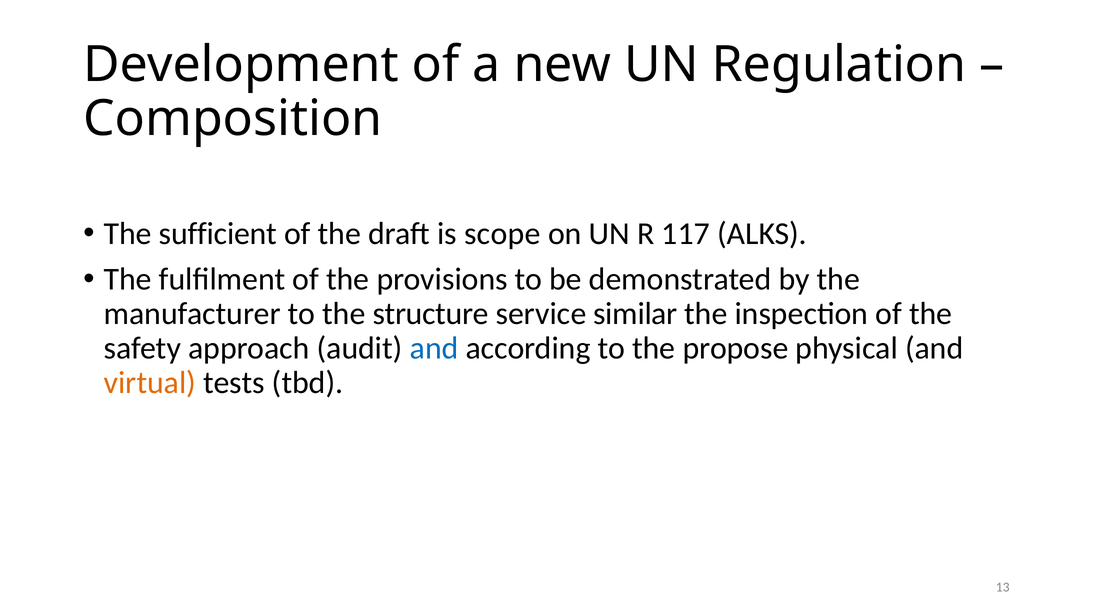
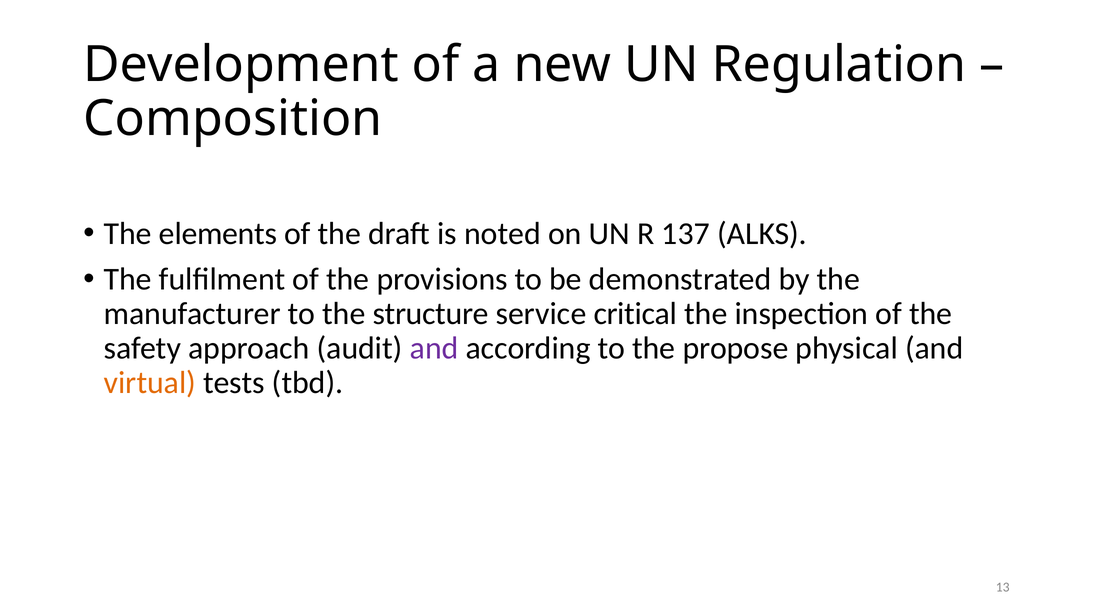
sufficient: sufficient -> elements
scope: scope -> noted
117: 117 -> 137
similar: similar -> critical
and at (434, 348) colour: blue -> purple
